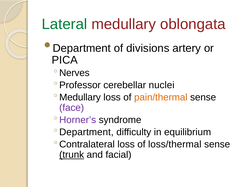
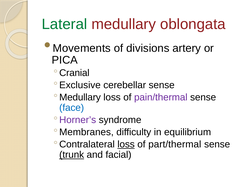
Department at (82, 48): Department -> Movements
Nerves: Nerves -> Cranial
Professor: Professor -> Exclusive
cerebellar nuclei: nuclei -> sense
pain/thermal colour: orange -> purple
face colour: purple -> blue
Department at (86, 132): Department -> Membranes
loss at (126, 145) underline: none -> present
loss/thermal: loss/thermal -> part/thermal
